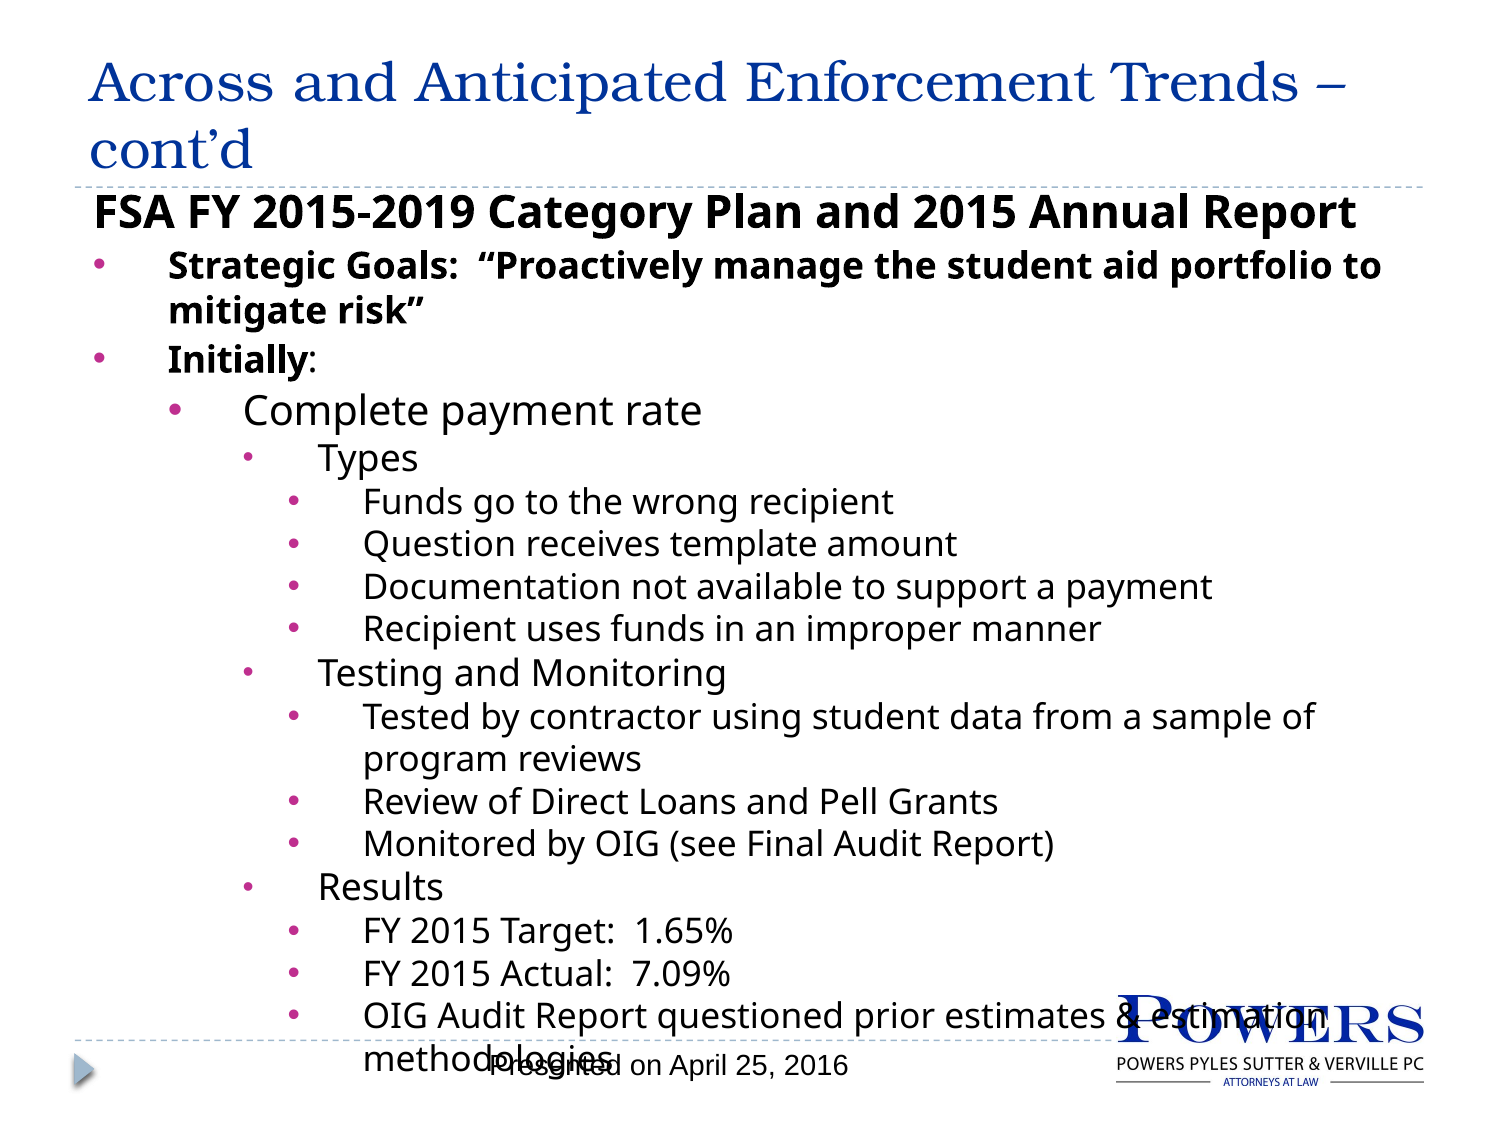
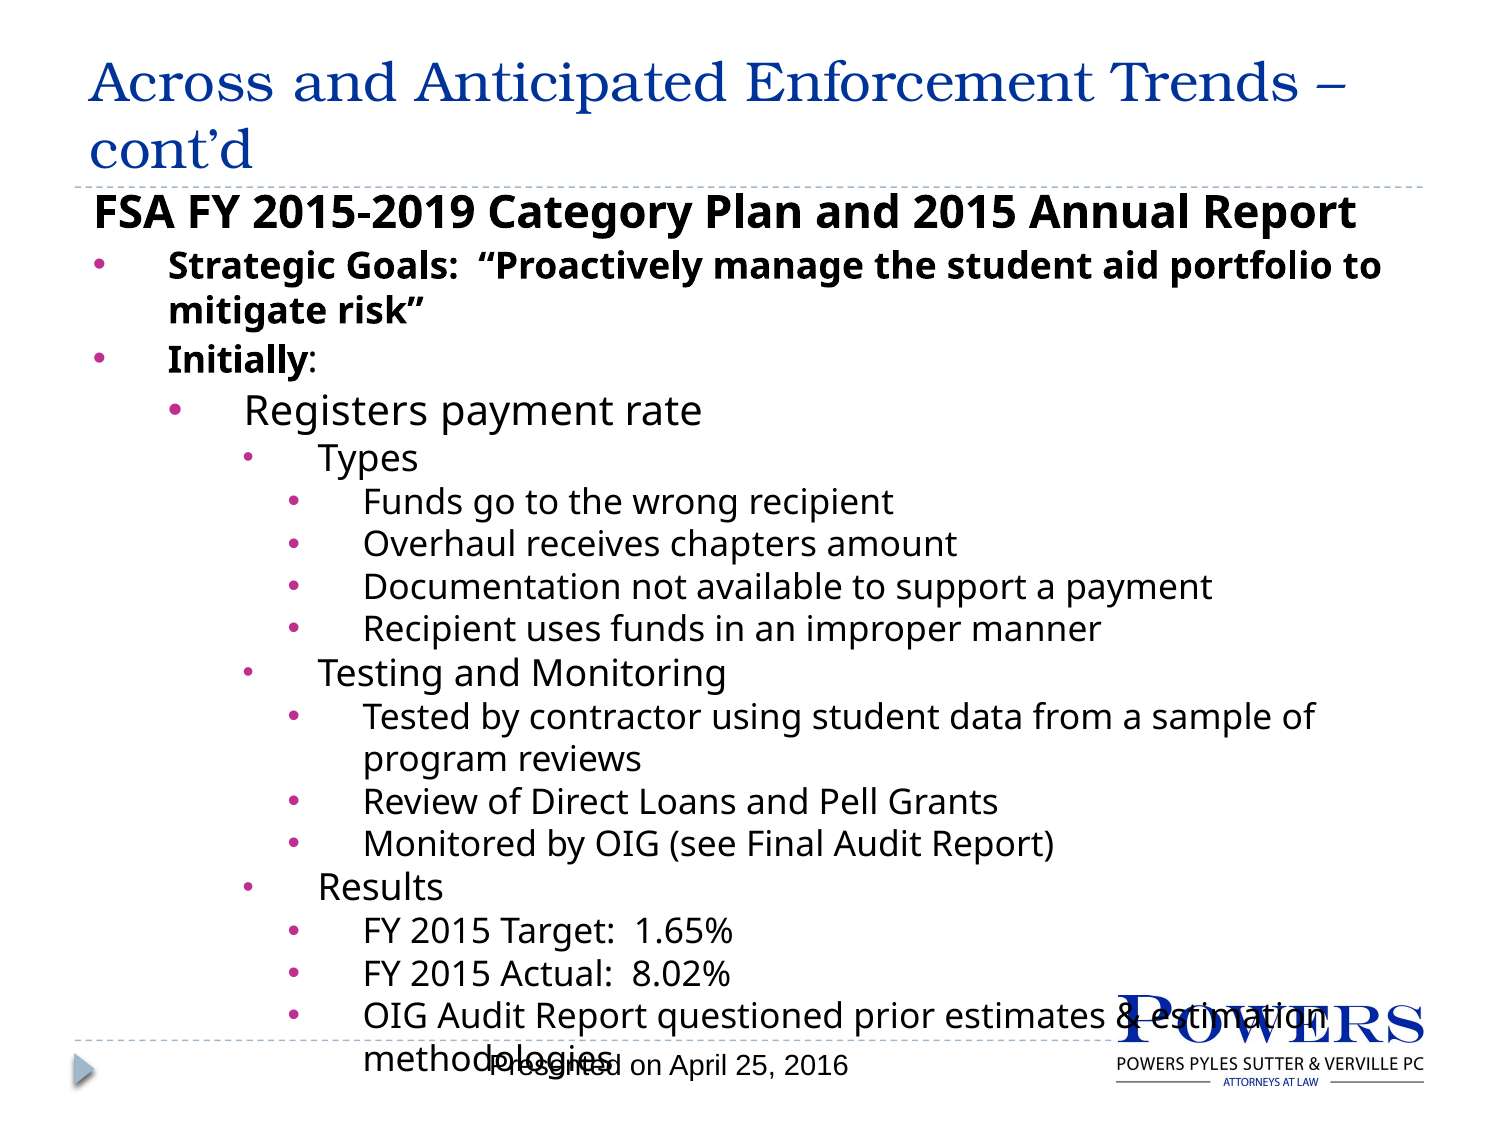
Complete: Complete -> Registers
Question: Question -> Overhaul
template: template -> chapters
7.09%: 7.09% -> 8.02%
